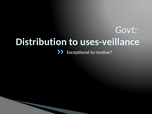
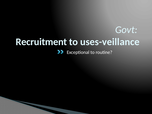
Distribution: Distribution -> Recruitment
